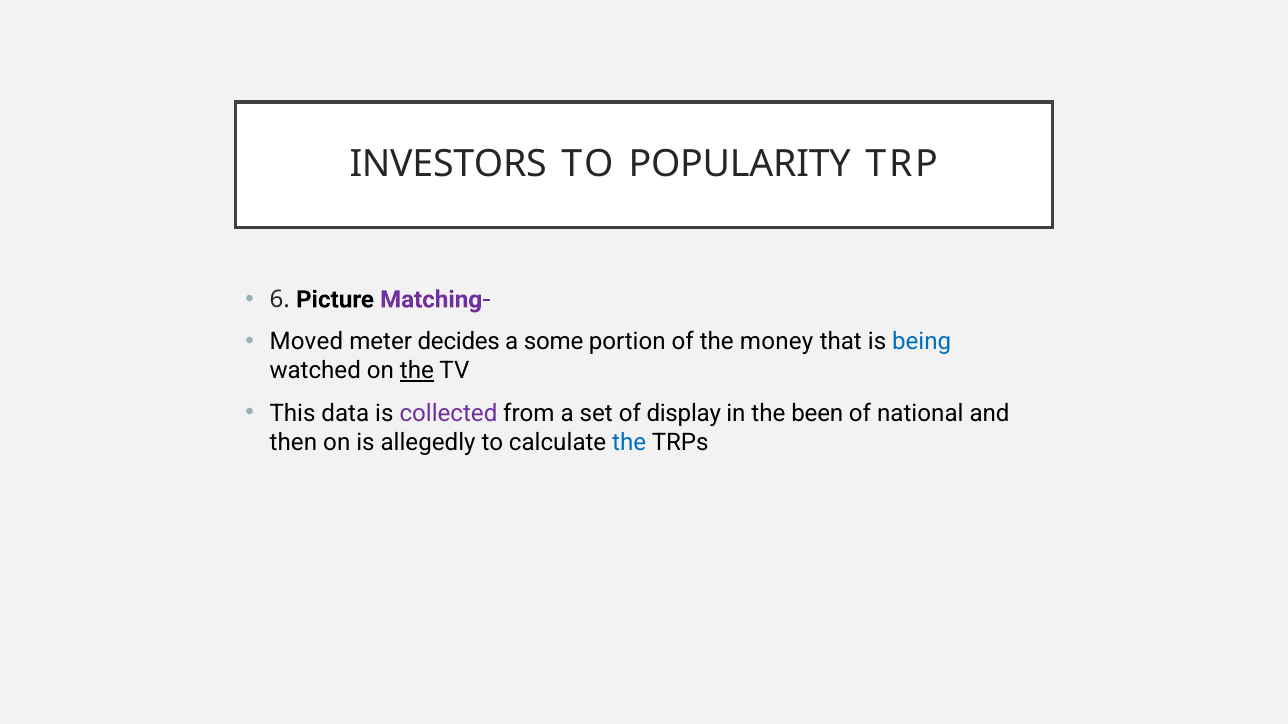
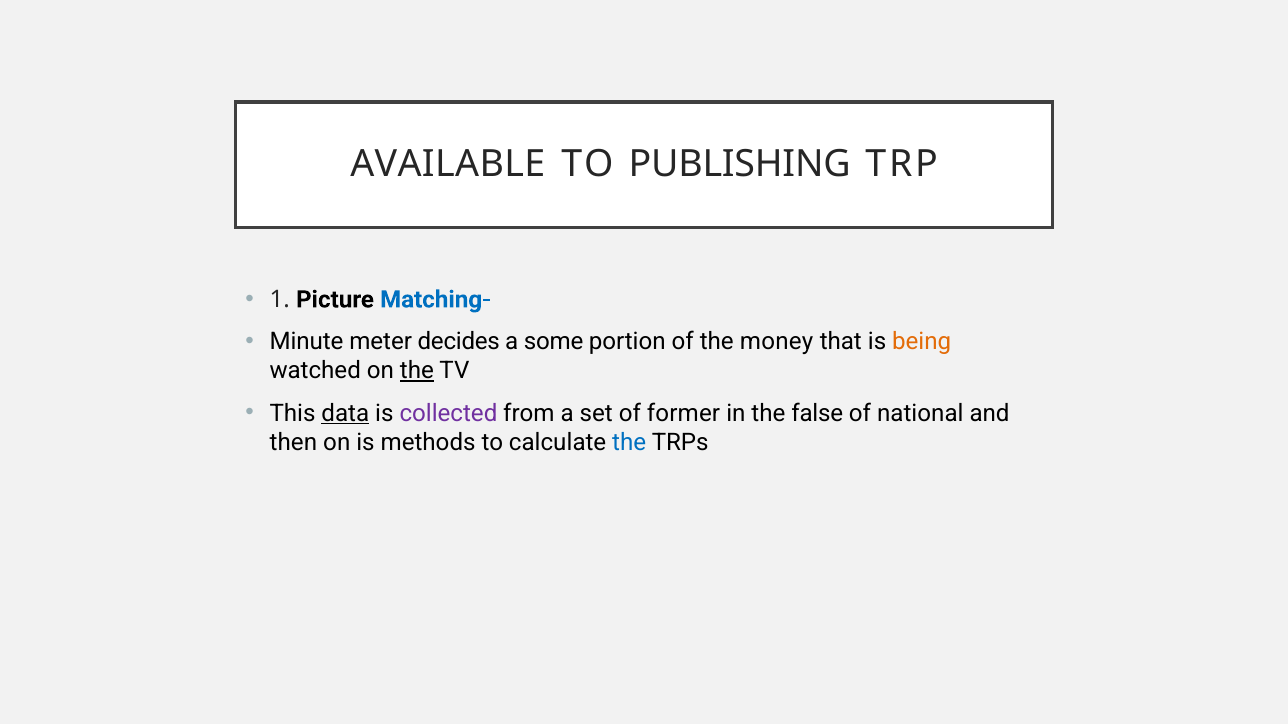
INVESTORS: INVESTORS -> AVAILABLE
POPULARITY: POPULARITY -> PUBLISHING
6: 6 -> 1
Matching- colour: purple -> blue
Moved: Moved -> Minute
being colour: blue -> orange
data underline: none -> present
display: display -> former
been: been -> false
allegedly: allegedly -> methods
